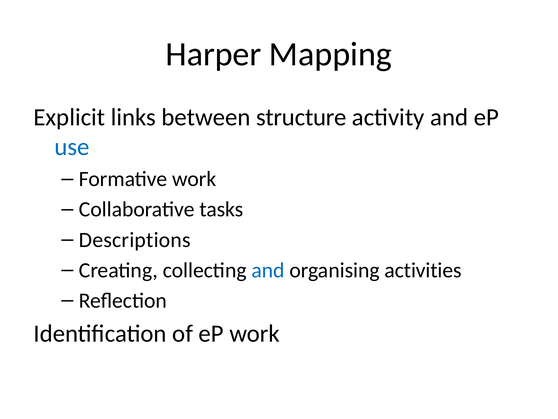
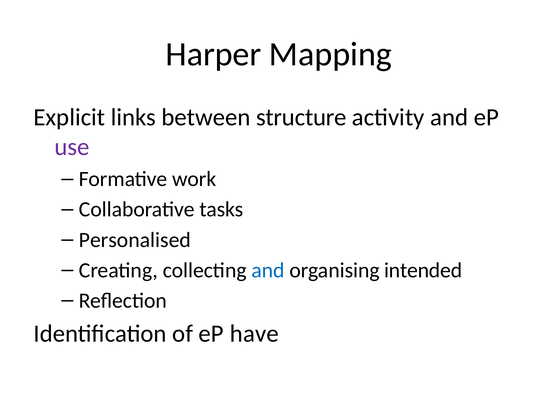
use colour: blue -> purple
Descriptions: Descriptions -> Personalised
activities: activities -> intended
eP work: work -> have
